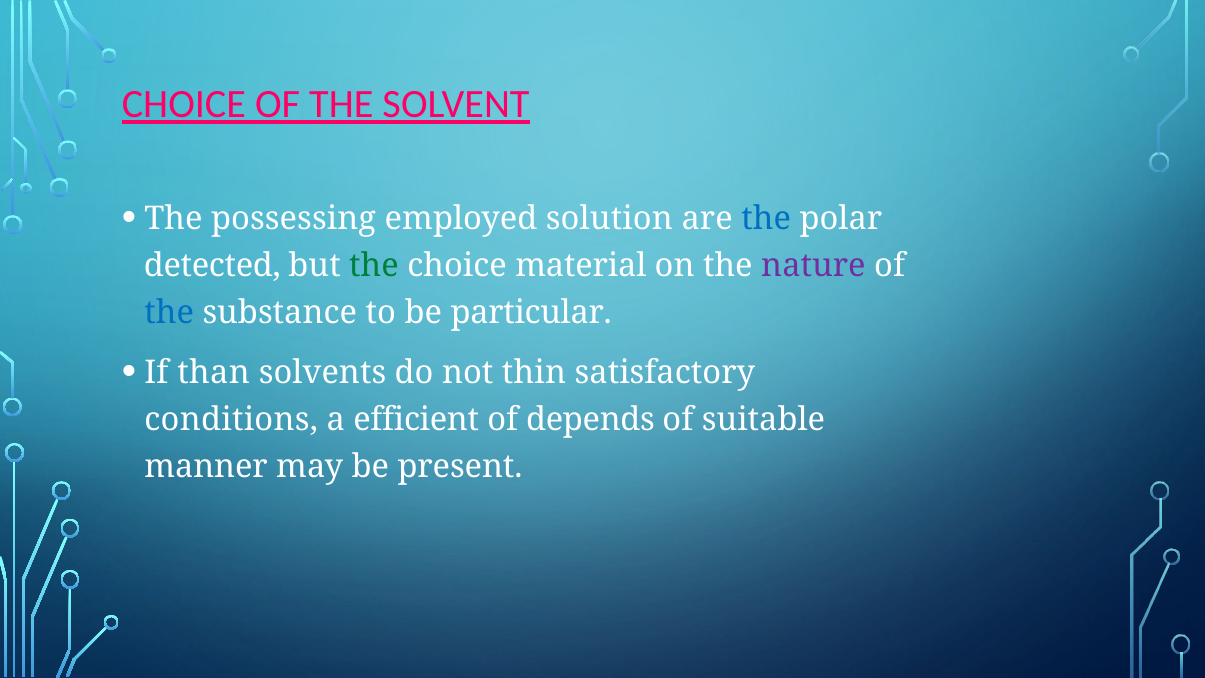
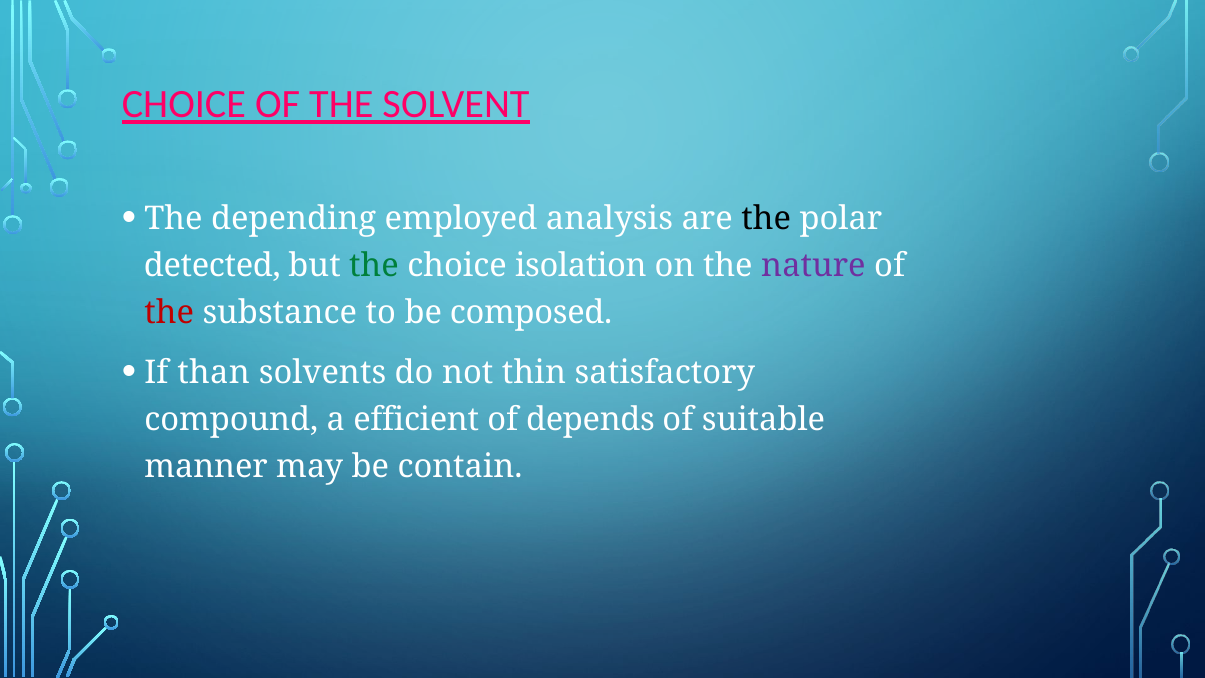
possessing: possessing -> depending
solution: solution -> analysis
the at (766, 219) colour: blue -> black
material: material -> isolation
the at (169, 313) colour: blue -> red
particular: particular -> composed
conditions: conditions -> compound
present: present -> contain
